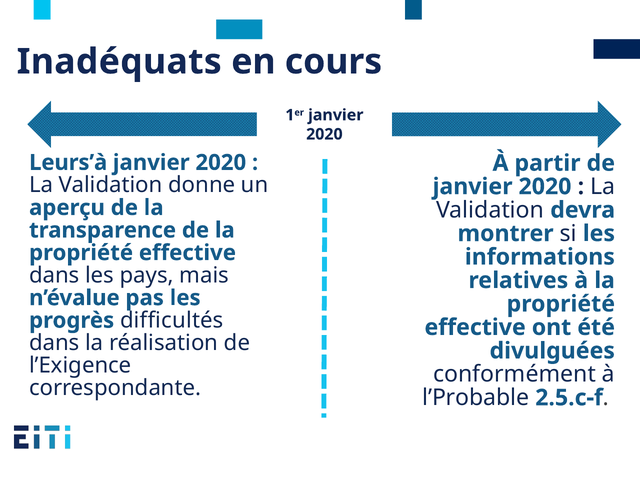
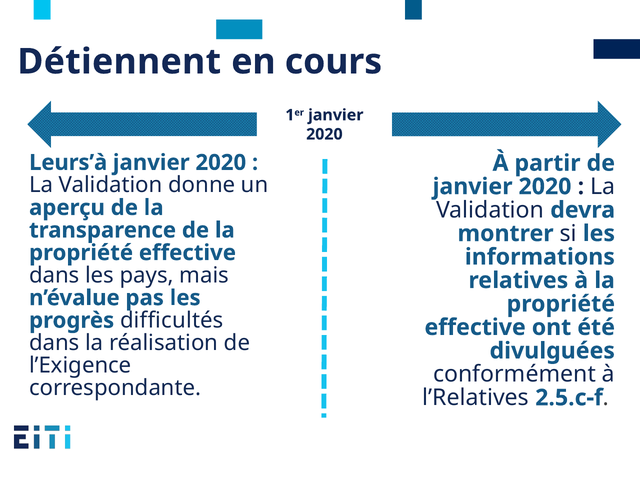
Inadéquats: Inadéquats -> Détiennent
l’Probable: l’Probable -> l’Relatives
